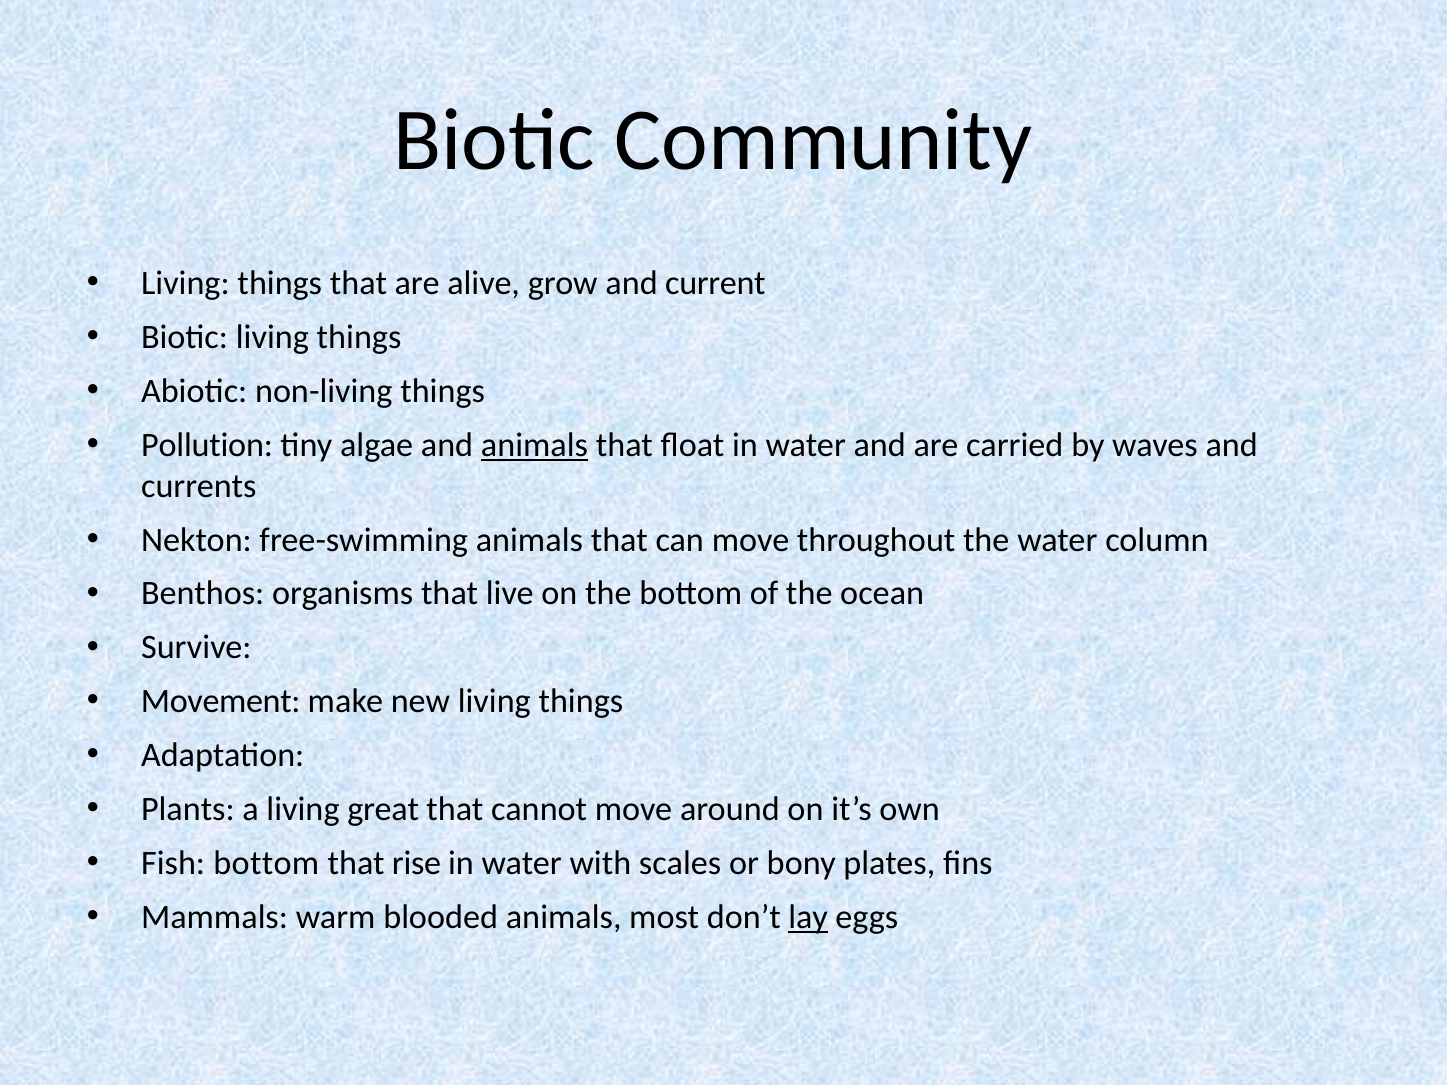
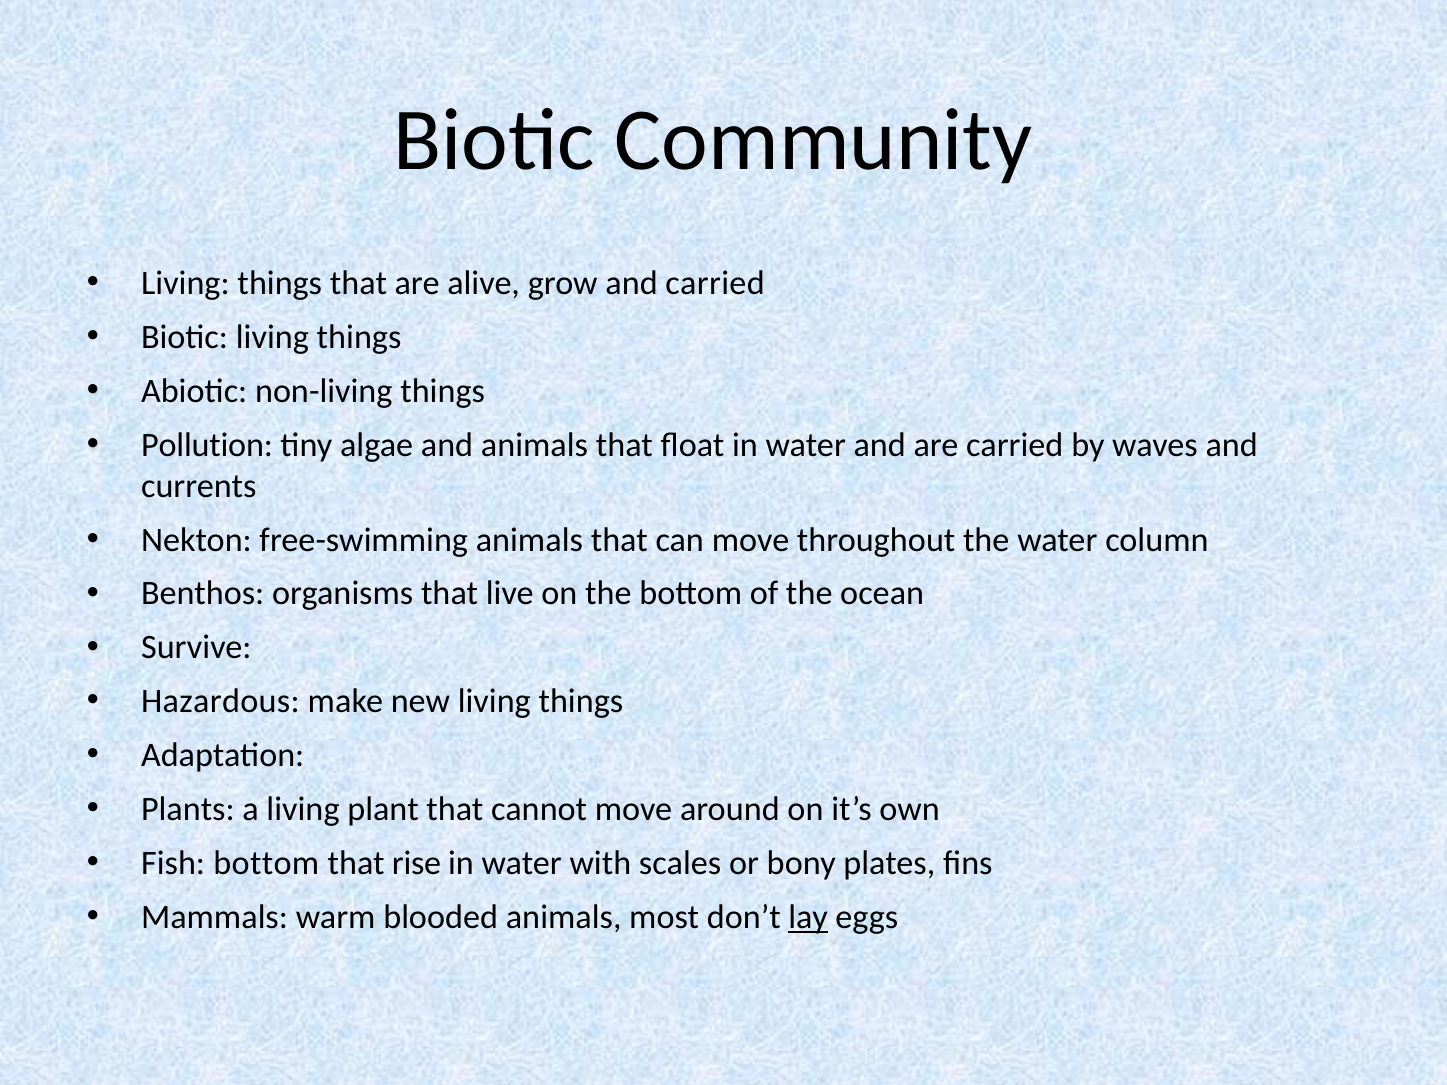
and current: current -> carried
animals at (535, 445) underline: present -> none
Movement: Movement -> Hazardous
great: great -> plant
